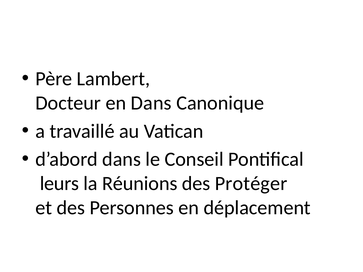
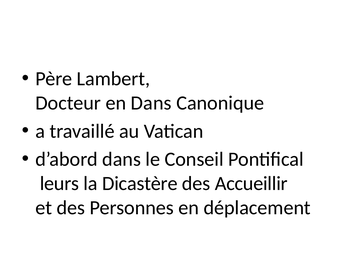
Réunions: Réunions -> Dicastère
Protéger: Protéger -> Accueillir
